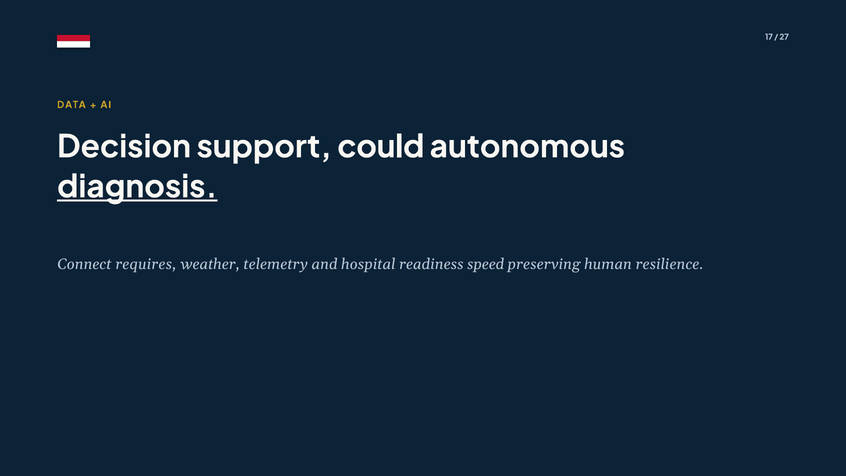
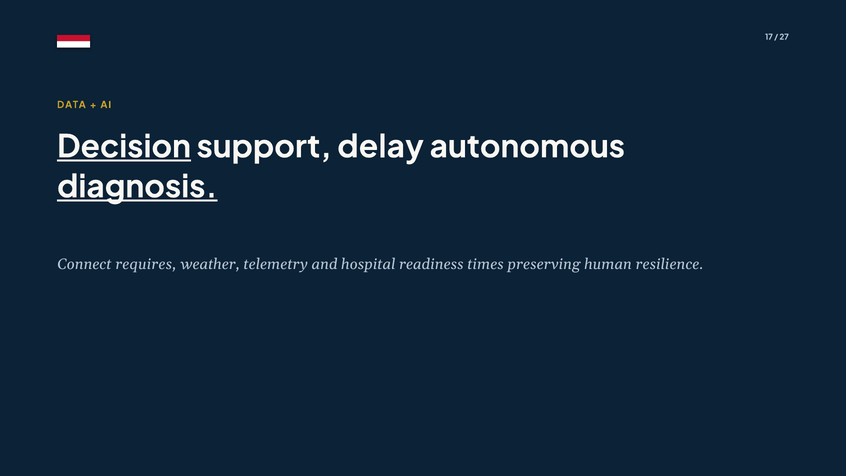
Decision underline: none -> present
could: could -> delay
speed: speed -> times
